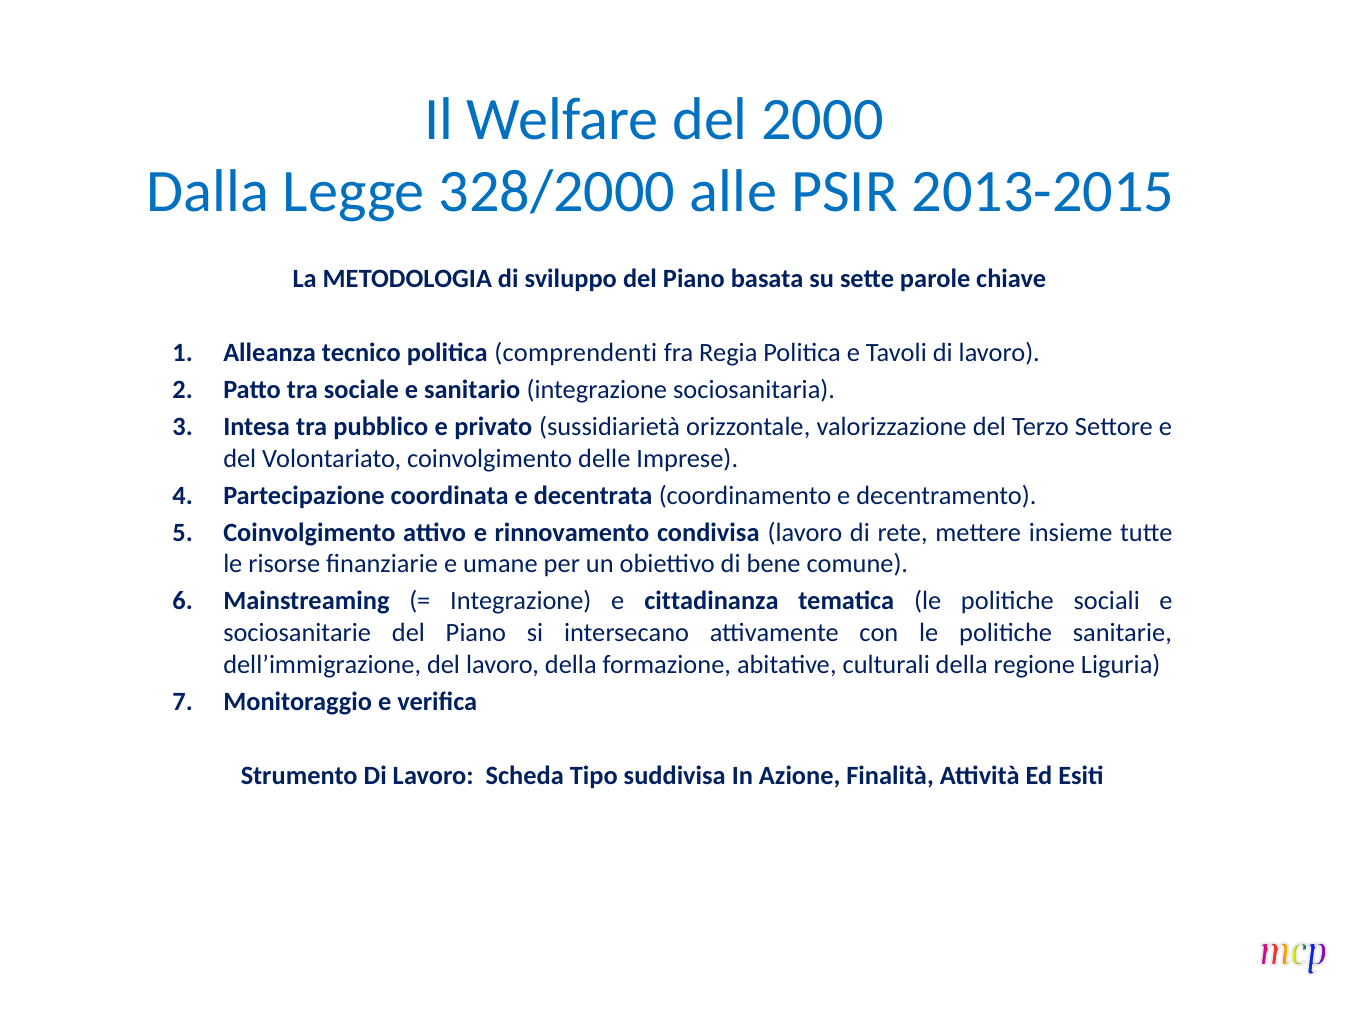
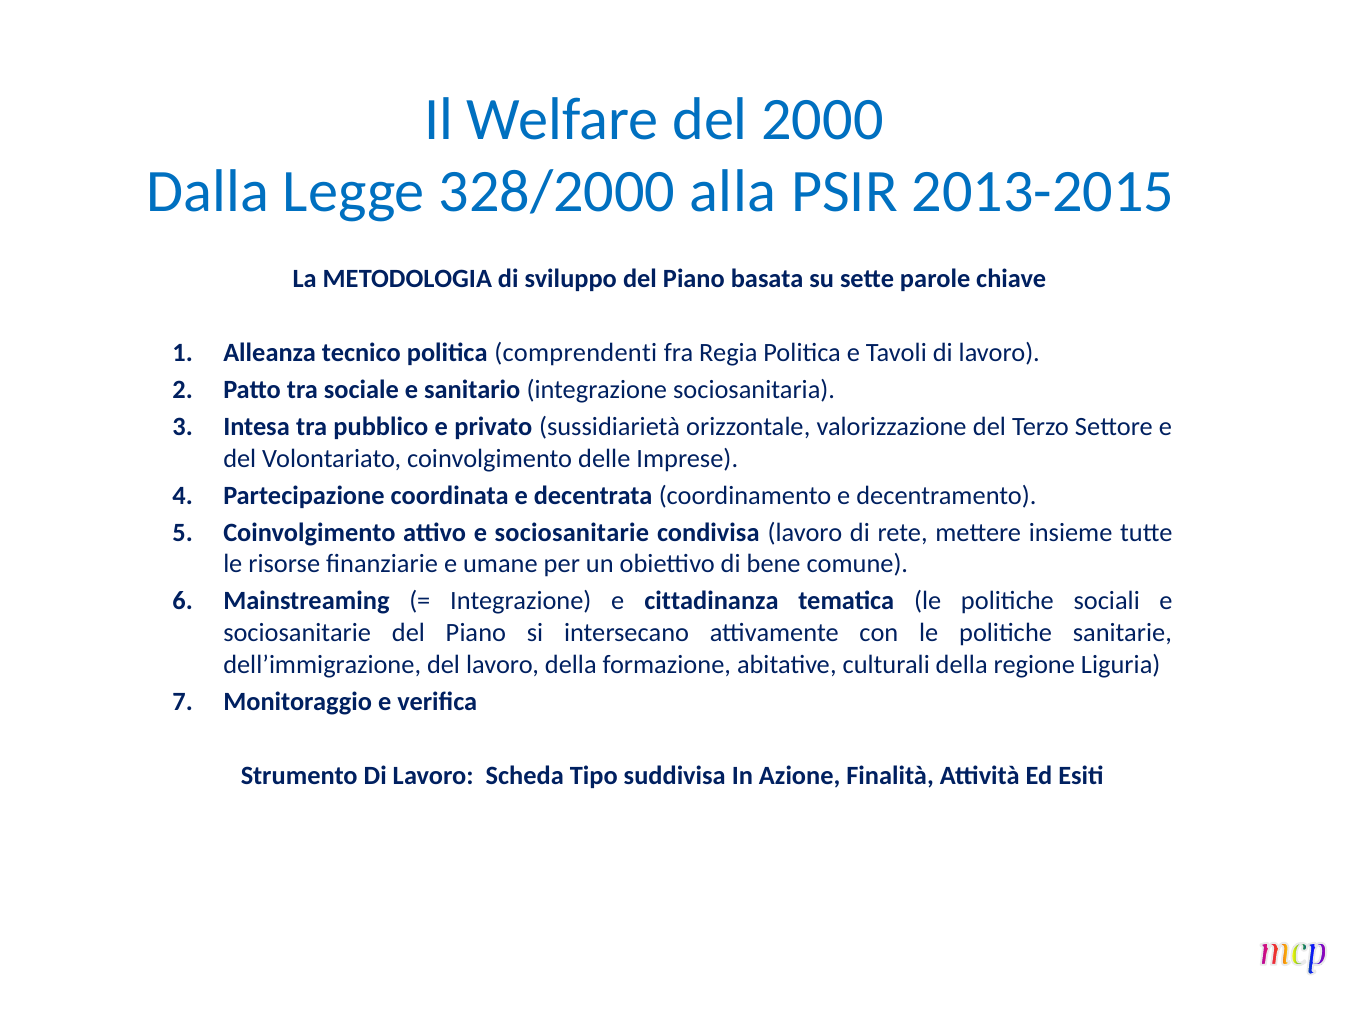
alle: alle -> alla
attivo e rinnovamento: rinnovamento -> sociosanitarie
